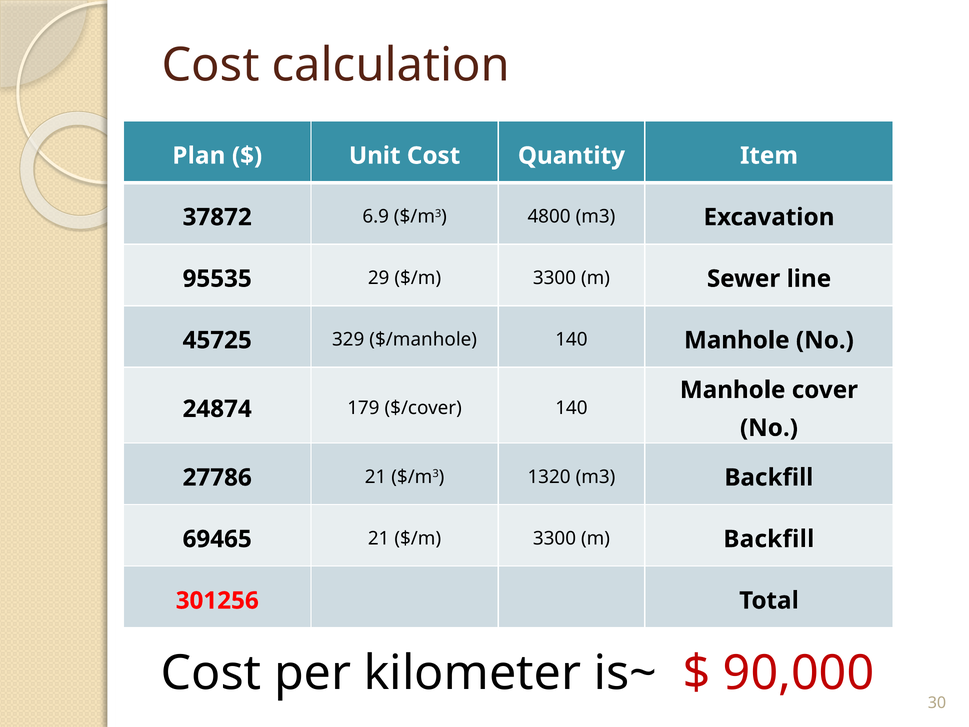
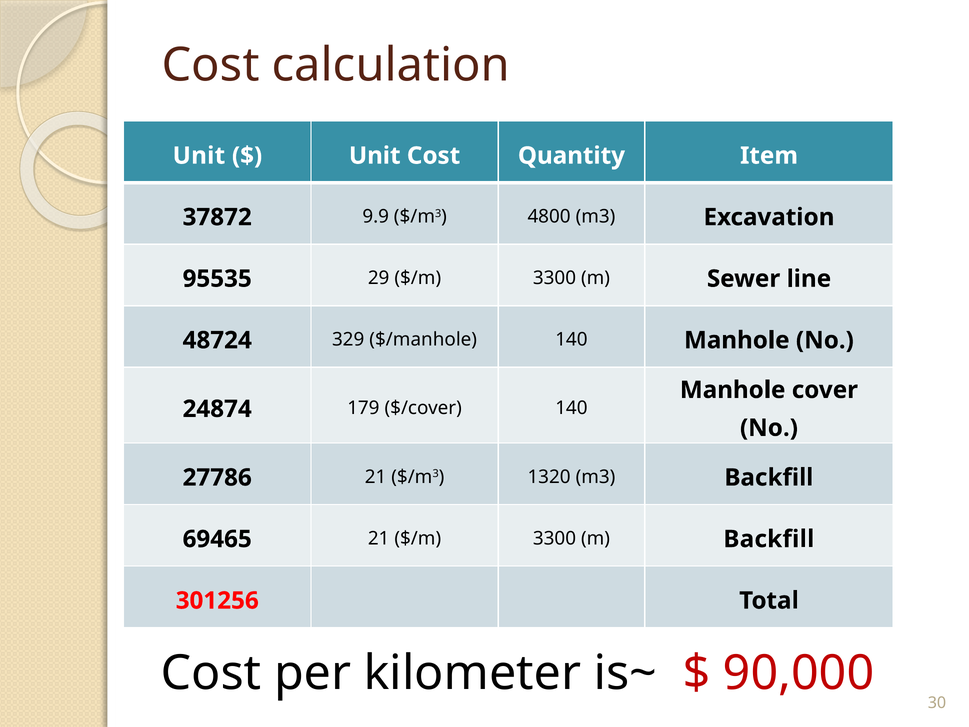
Plan at (199, 156): Plan -> Unit
6.9: 6.9 -> 9.9
45725: 45725 -> 48724
